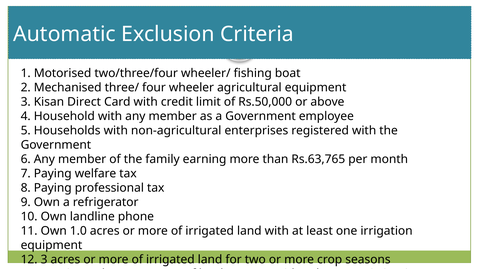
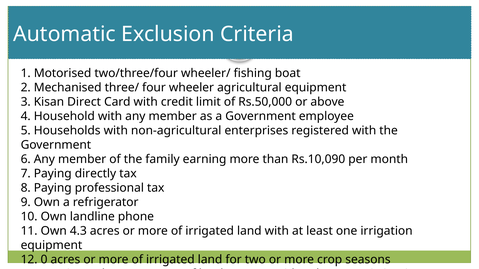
Rs.63,765: Rs.63,765 -> Rs.10,090
welfare: welfare -> directly
1.0: 1.0 -> 4.3
12 3: 3 -> 0
